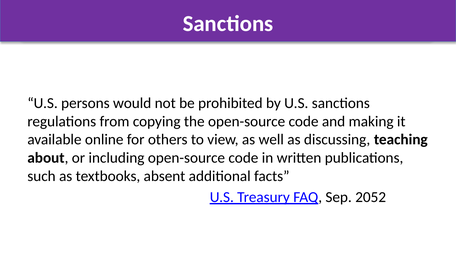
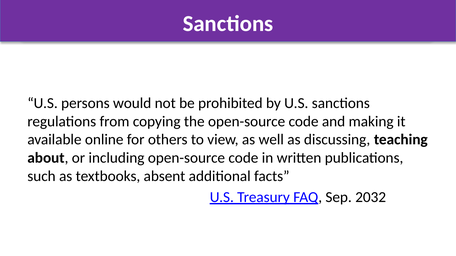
2052: 2052 -> 2032
